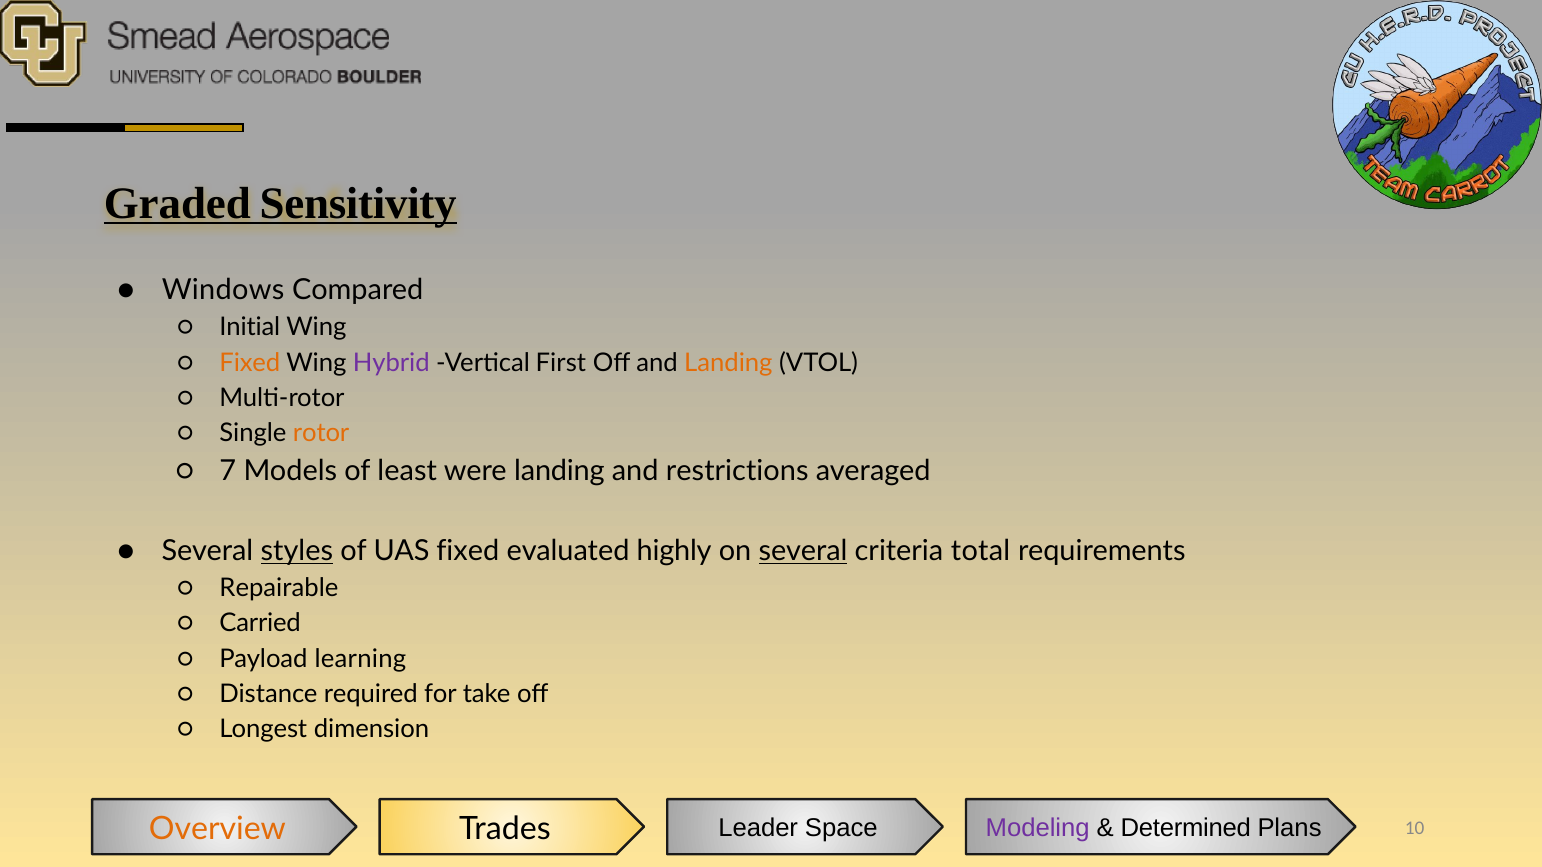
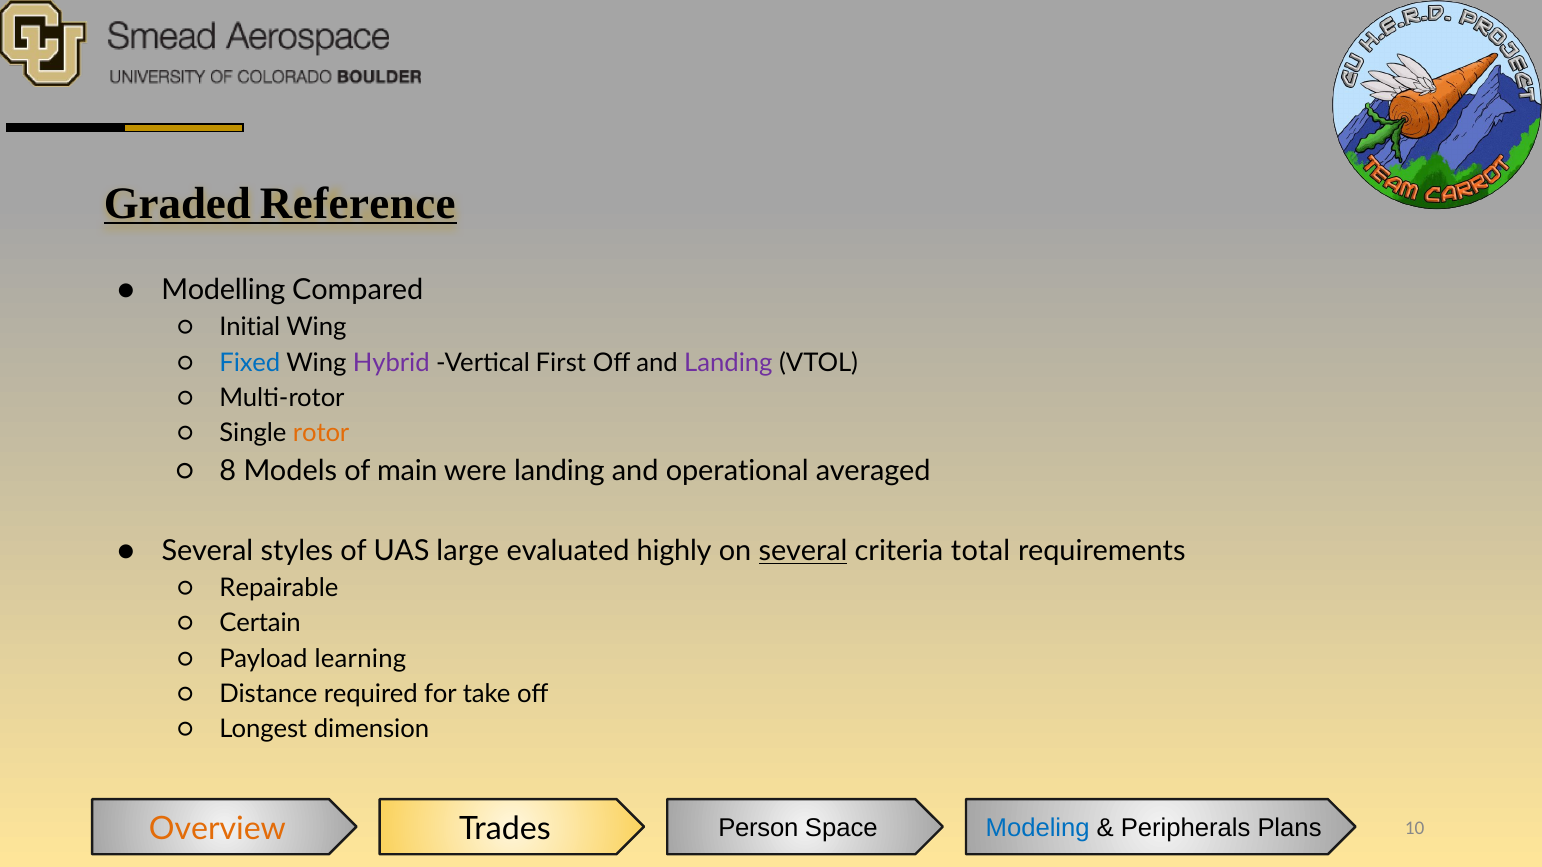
Sensitivity: Sensitivity -> Reference
Windows: Windows -> Modelling
Fixed at (250, 363) colour: orange -> blue
Landing at (728, 363) colour: orange -> purple
7: 7 -> 8
least: least -> main
restrictions: restrictions -> operational
styles underline: present -> none
UAS fixed: fixed -> large
Carried: Carried -> Certain
Leader: Leader -> Person
Modeling colour: purple -> blue
Determined: Determined -> Peripherals
